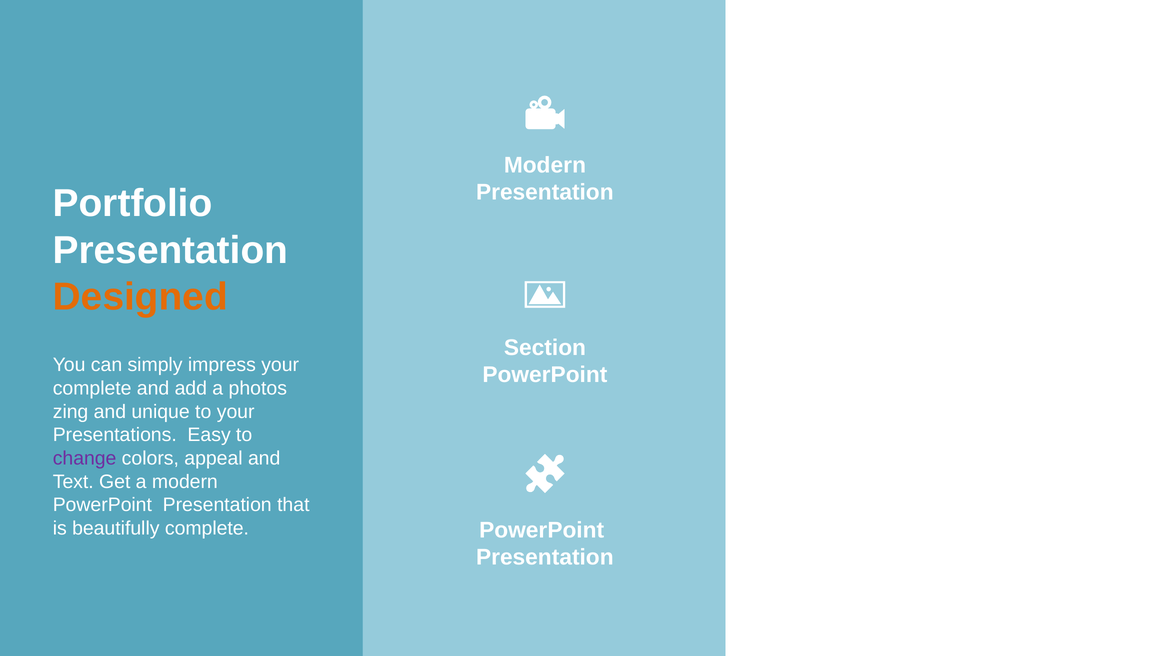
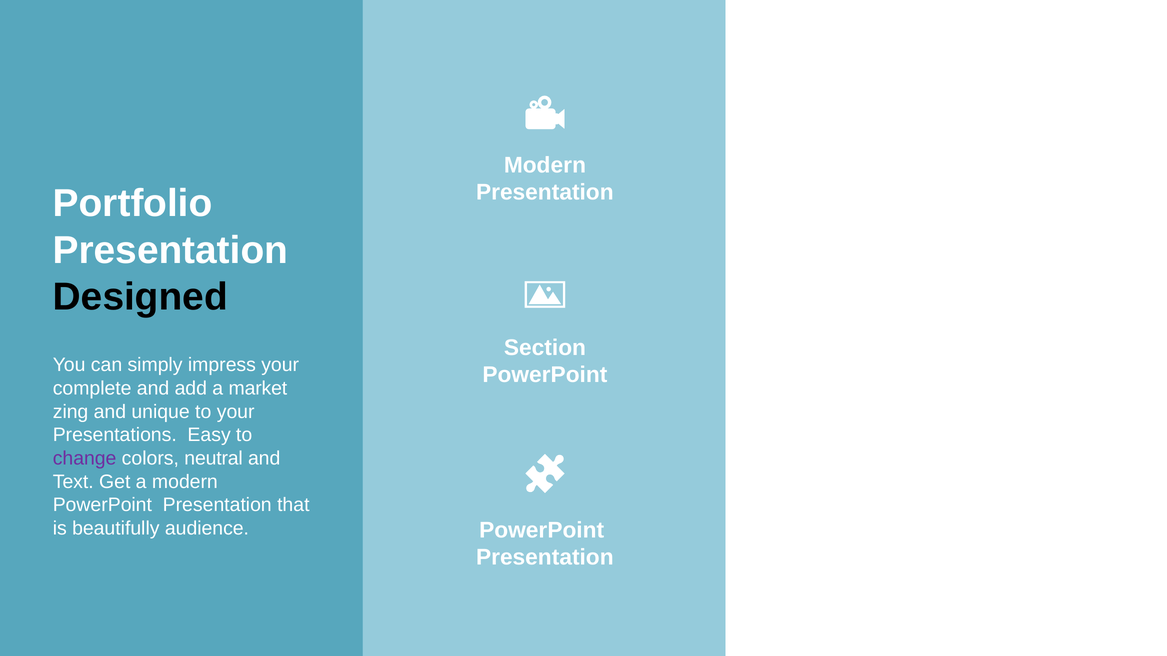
Designed colour: orange -> black
photos: photos -> market
appeal: appeal -> neutral
beautifully complete: complete -> audience
